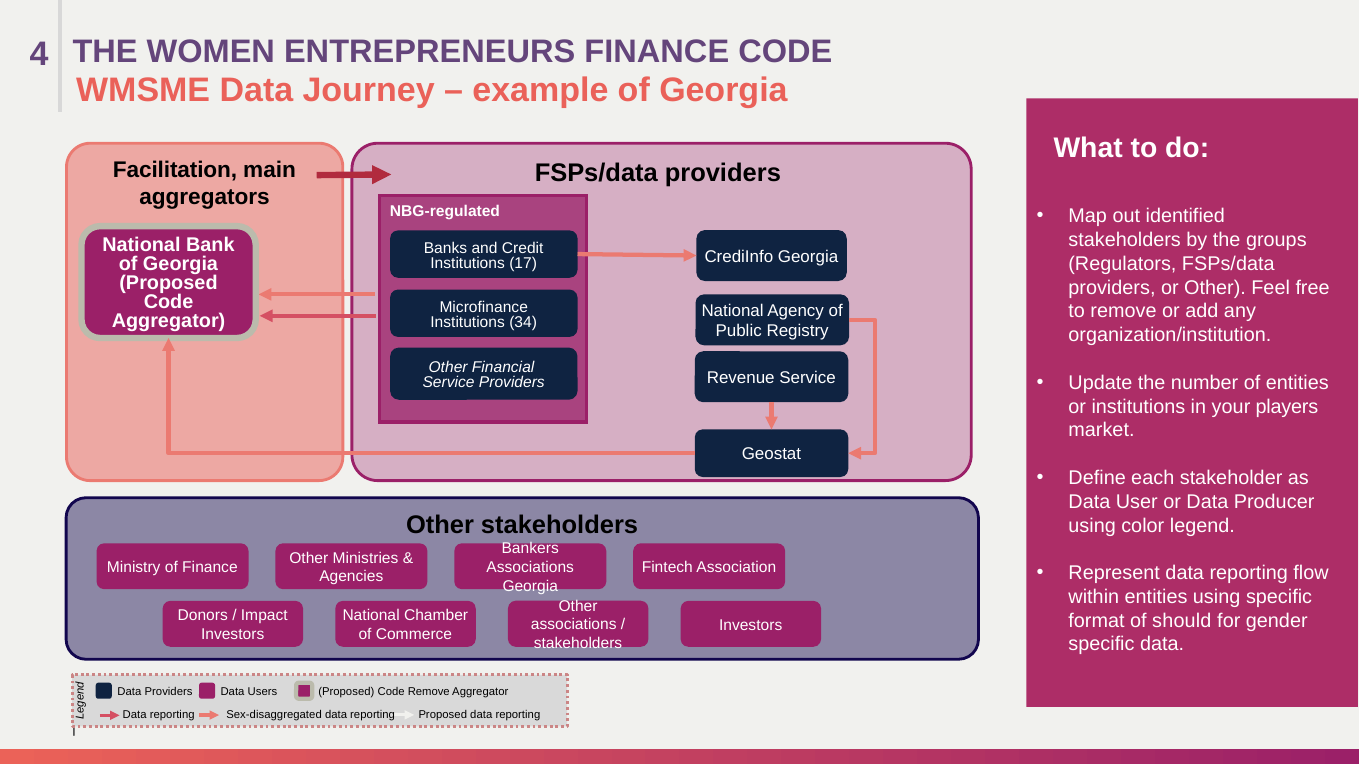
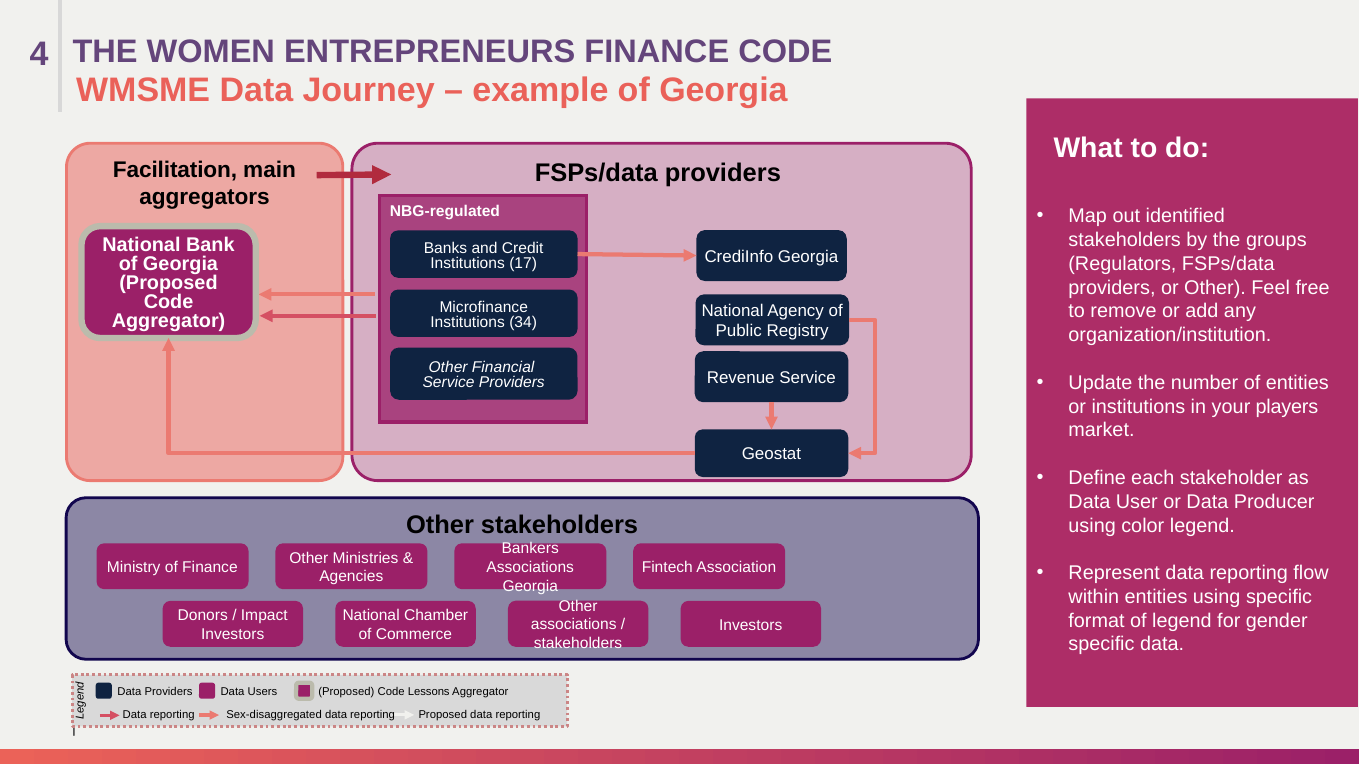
of should: should -> legend
Code Remove: Remove -> Lessons
